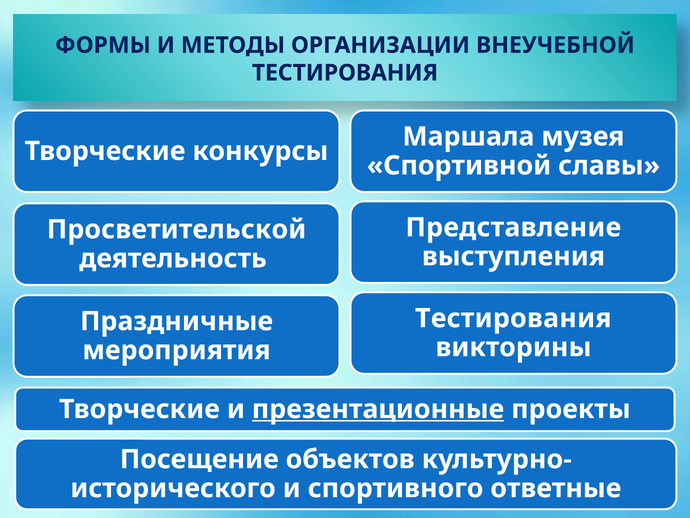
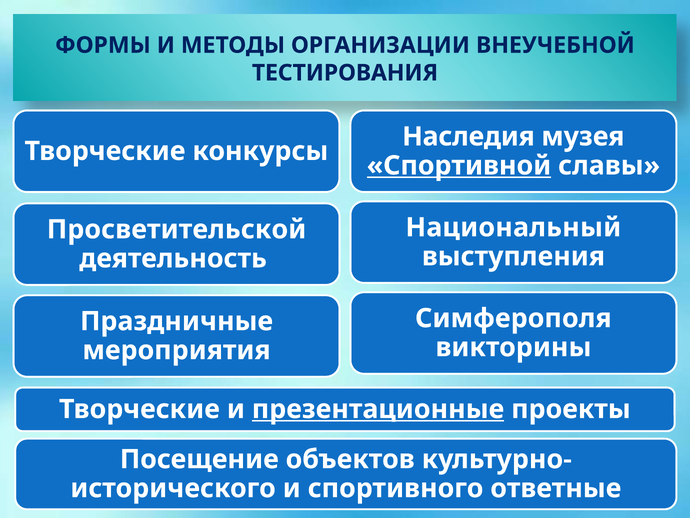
Маршала: Маршала -> Наследия
Спортивной underline: none -> present
Представление: Представление -> Национальный
Тестирования at (513, 318): Тестирования -> Симферополя
